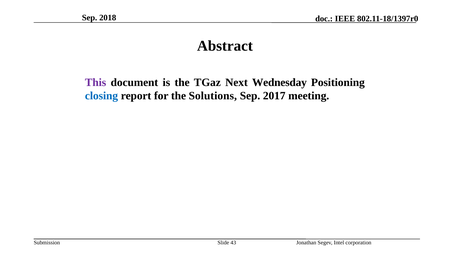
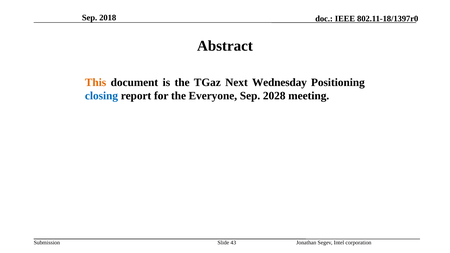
This colour: purple -> orange
Solutions: Solutions -> Everyone
2017: 2017 -> 2028
